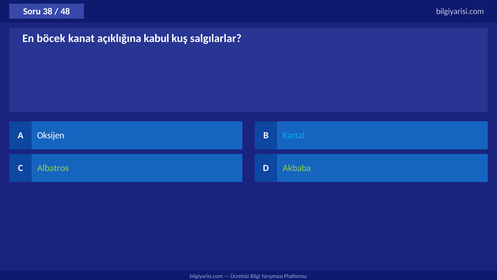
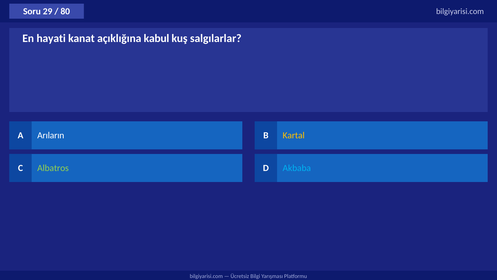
38: 38 -> 29
48: 48 -> 80
böcek: böcek -> hayati
Oksijen: Oksijen -> Arıların
Kartal colour: light blue -> yellow
Akbaba colour: light green -> light blue
